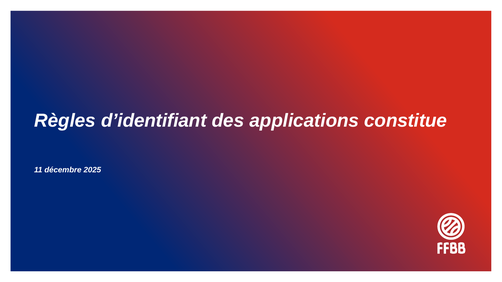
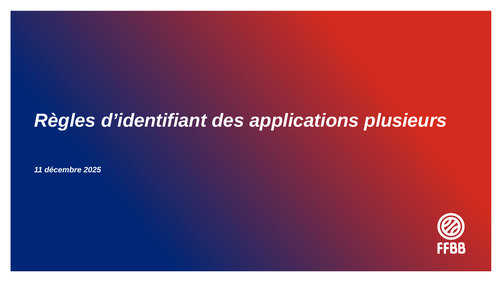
constitue: constitue -> plusieurs
